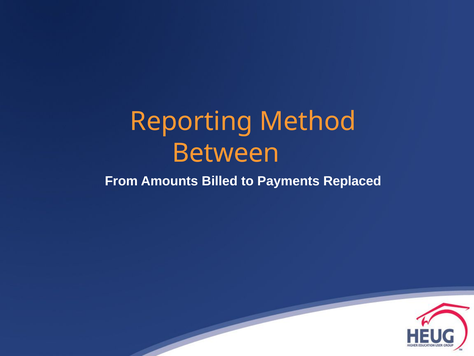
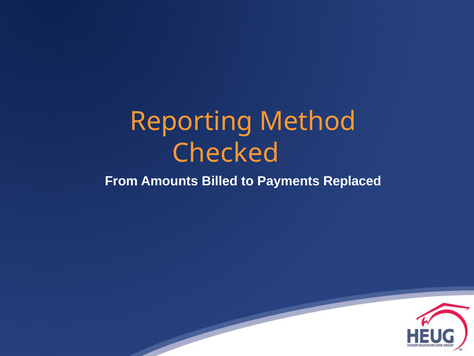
Between: Between -> Checked
